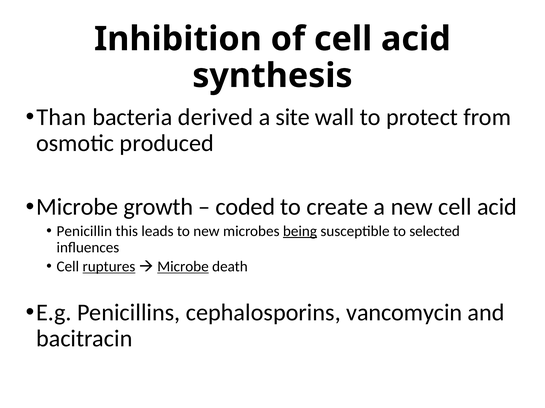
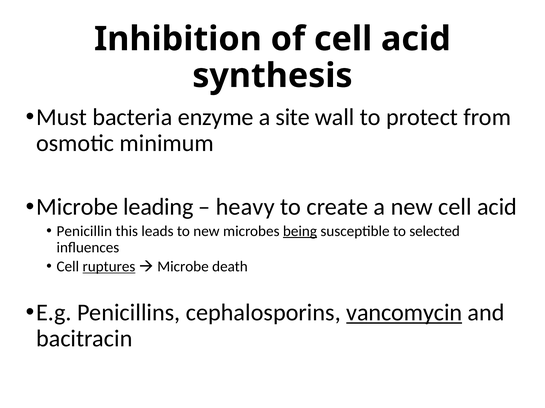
Than: Than -> Must
derived: derived -> enzyme
produced: produced -> minimum
growth: growth -> leading
coded: coded -> heavy
Microbe at (183, 267) underline: present -> none
vancomycin underline: none -> present
